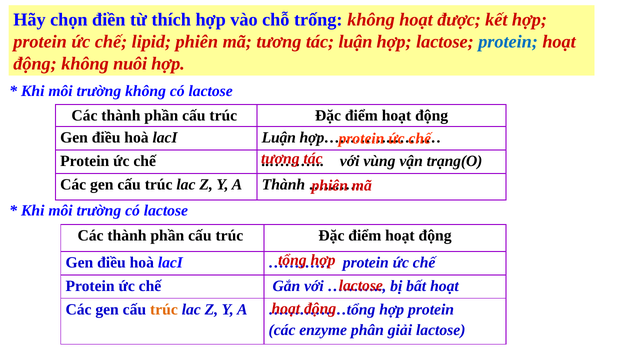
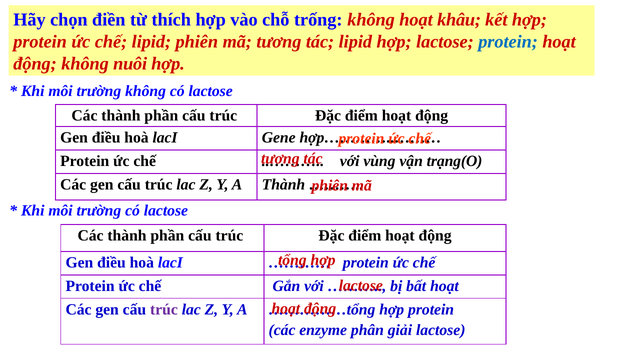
được: được -> khâu
tác luận: luận -> lipid
lacI Luận: Luận -> Gene
trúc at (164, 309) colour: orange -> purple
